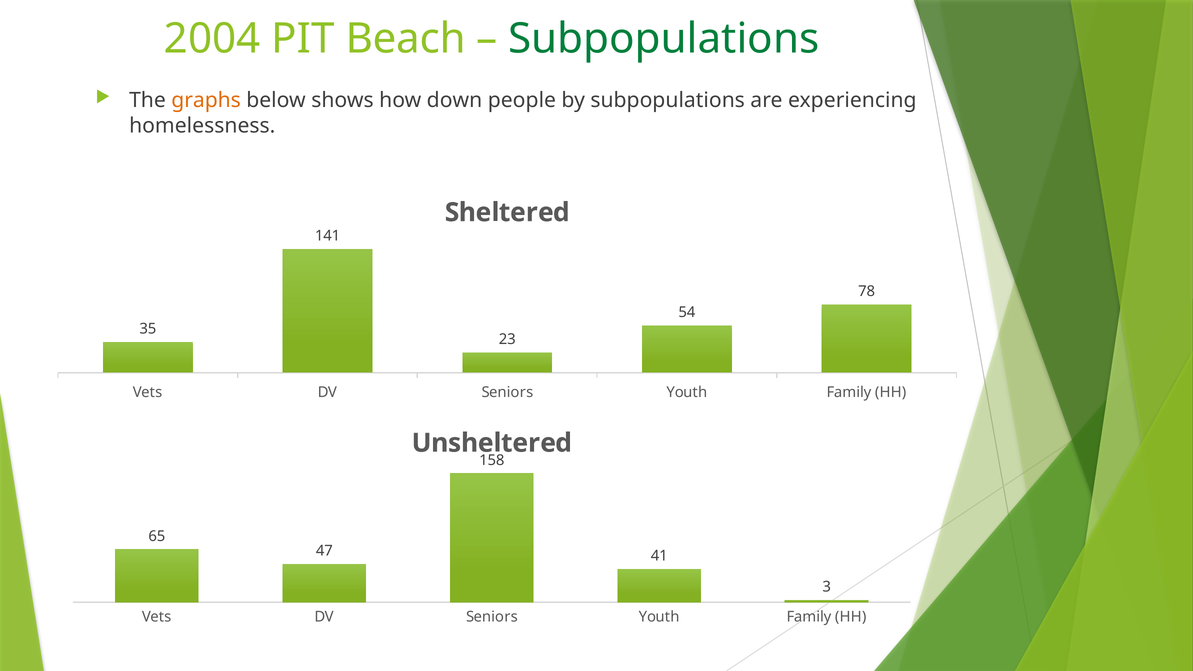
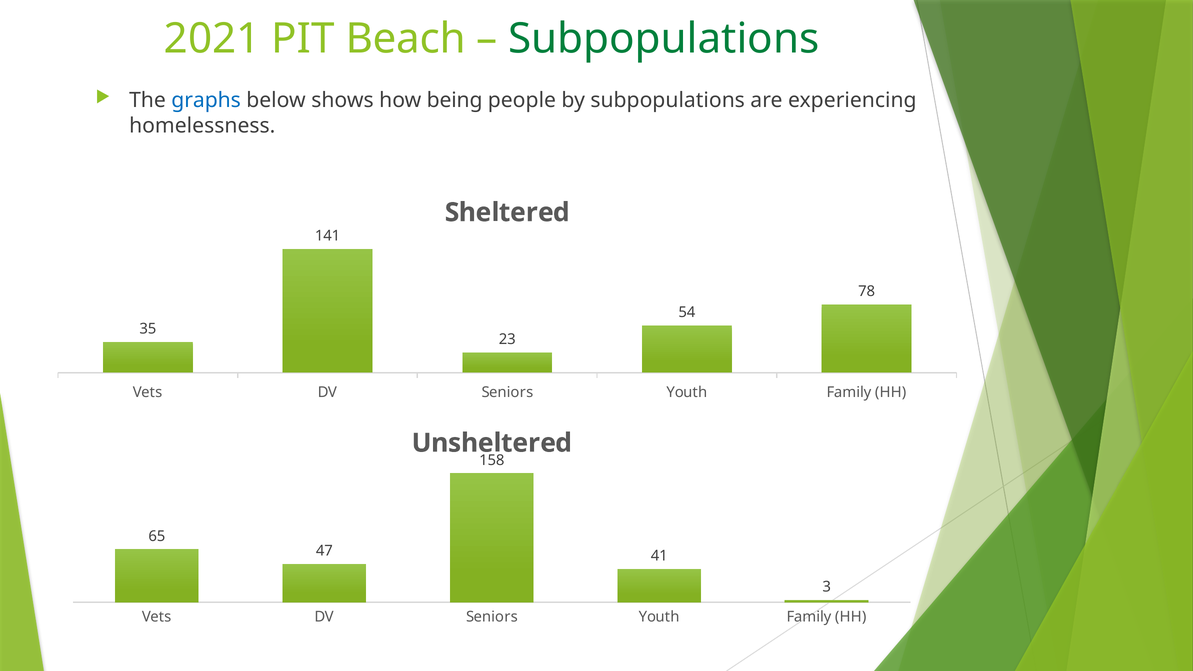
2004: 2004 -> 2021
graphs colour: orange -> blue
down: down -> being
